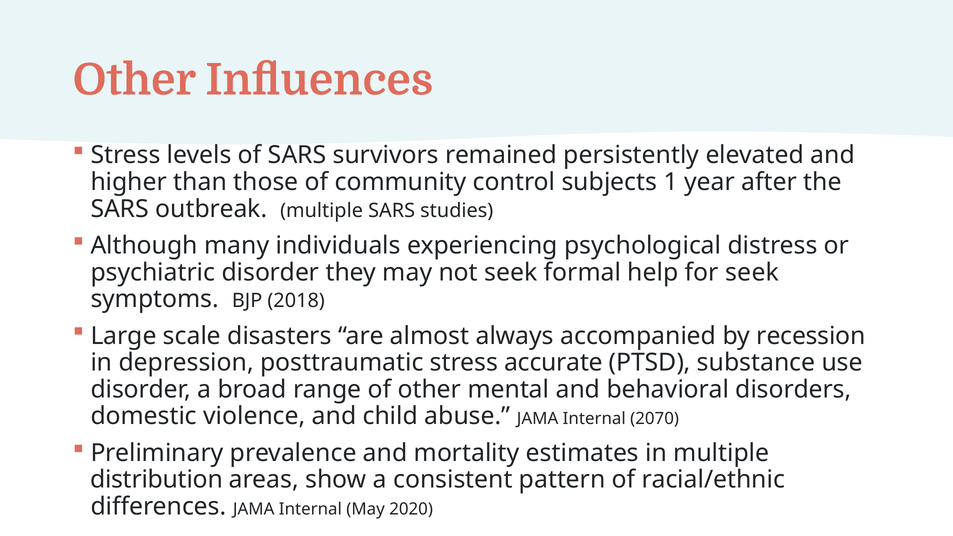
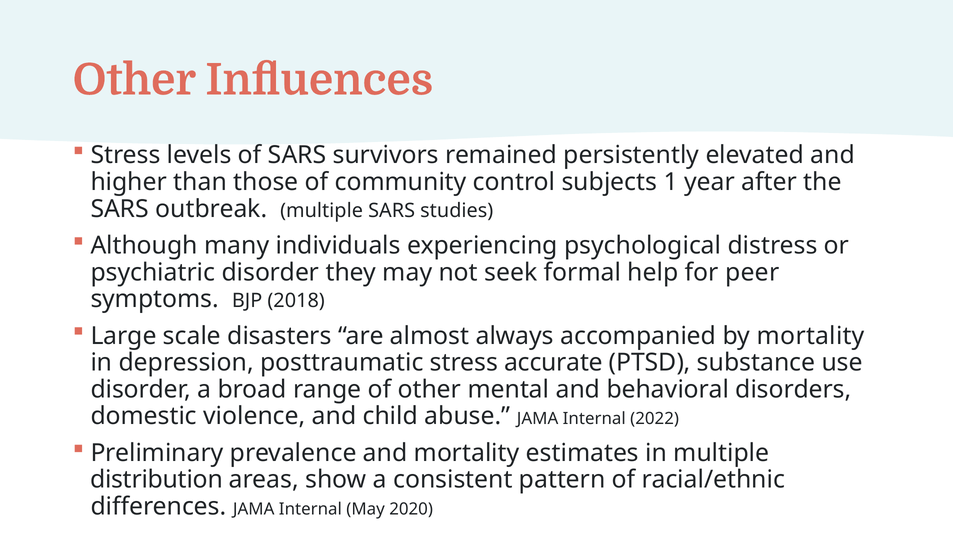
for seek: seek -> peer
by recession: recession -> mortality
2070: 2070 -> 2022
